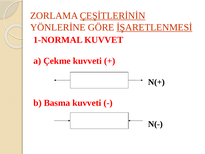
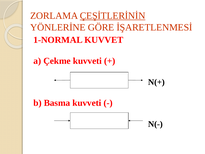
İŞARETLENMESİ underline: present -> none
